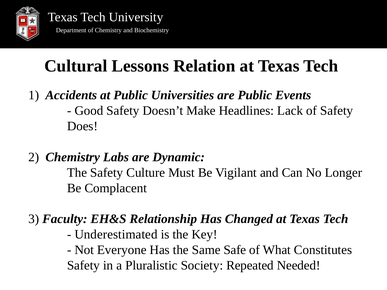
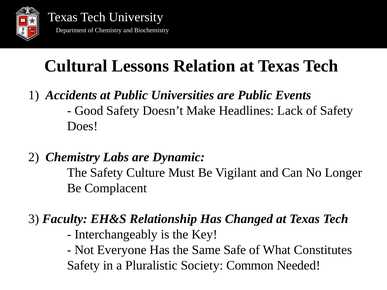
Underestimated: Underestimated -> Interchangeably
Repeated: Repeated -> Common
